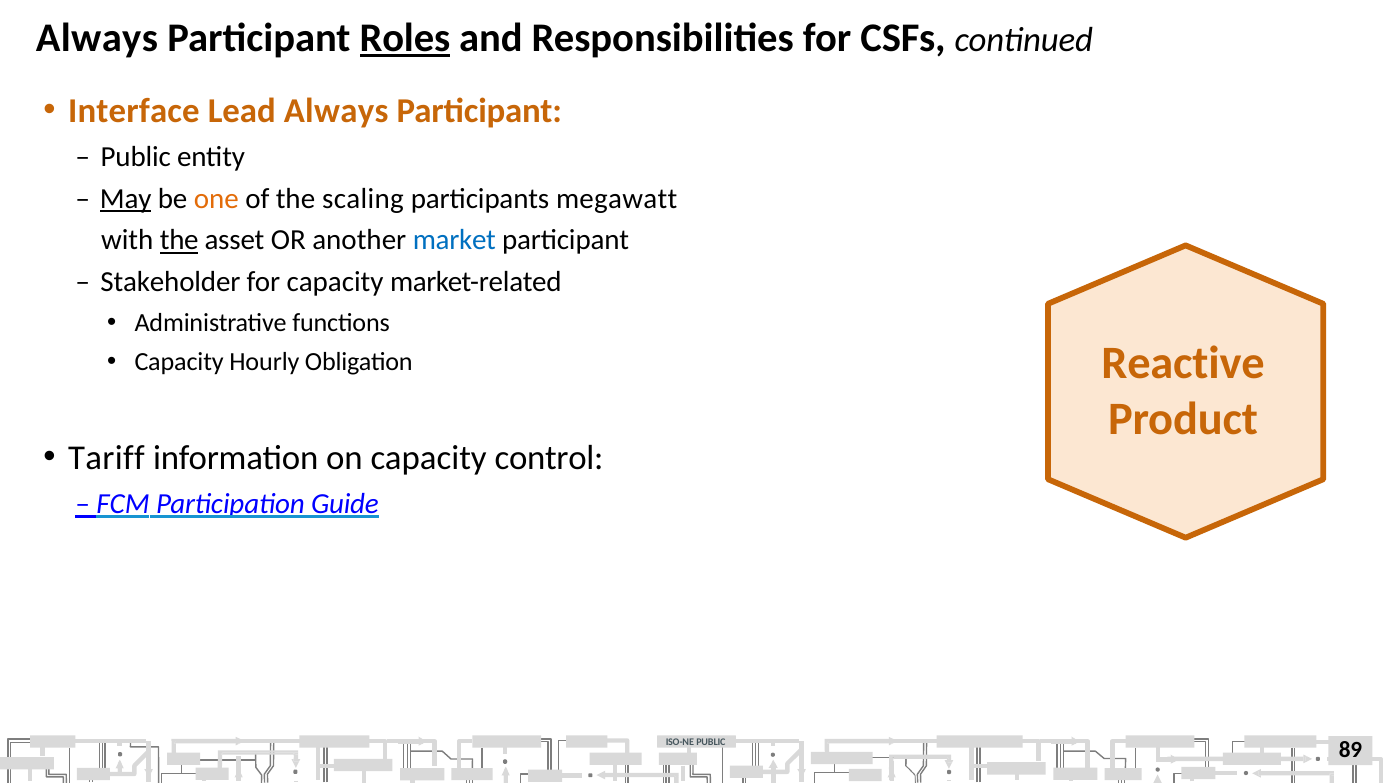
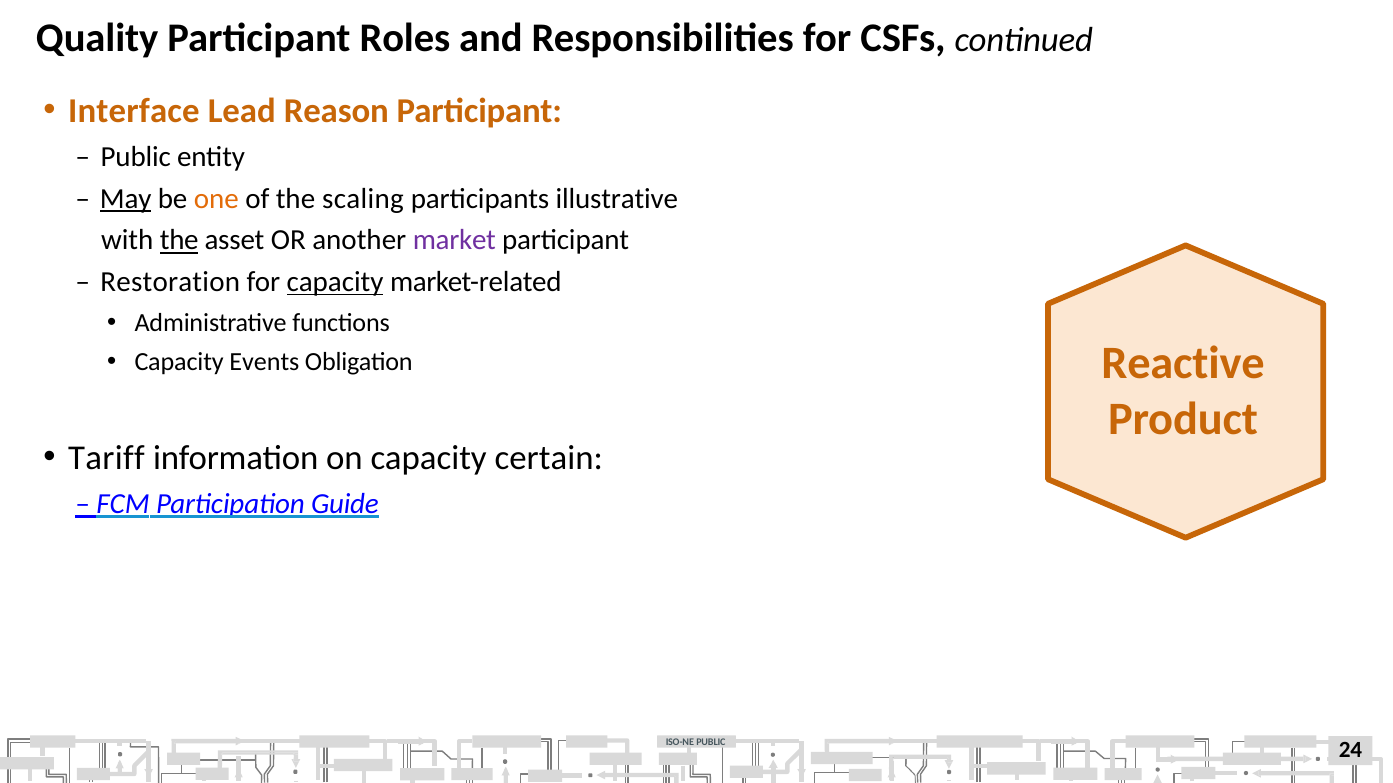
Always at (97, 38): Always -> Quality
Roles underline: present -> none
Lead Always: Always -> Reason
megawatt: megawatt -> illustrative
market colour: blue -> purple
Stakeholder: Stakeholder -> Restoration
capacity at (335, 282) underline: none -> present
Hourly: Hourly -> Events
control: control -> certain
89: 89 -> 24
